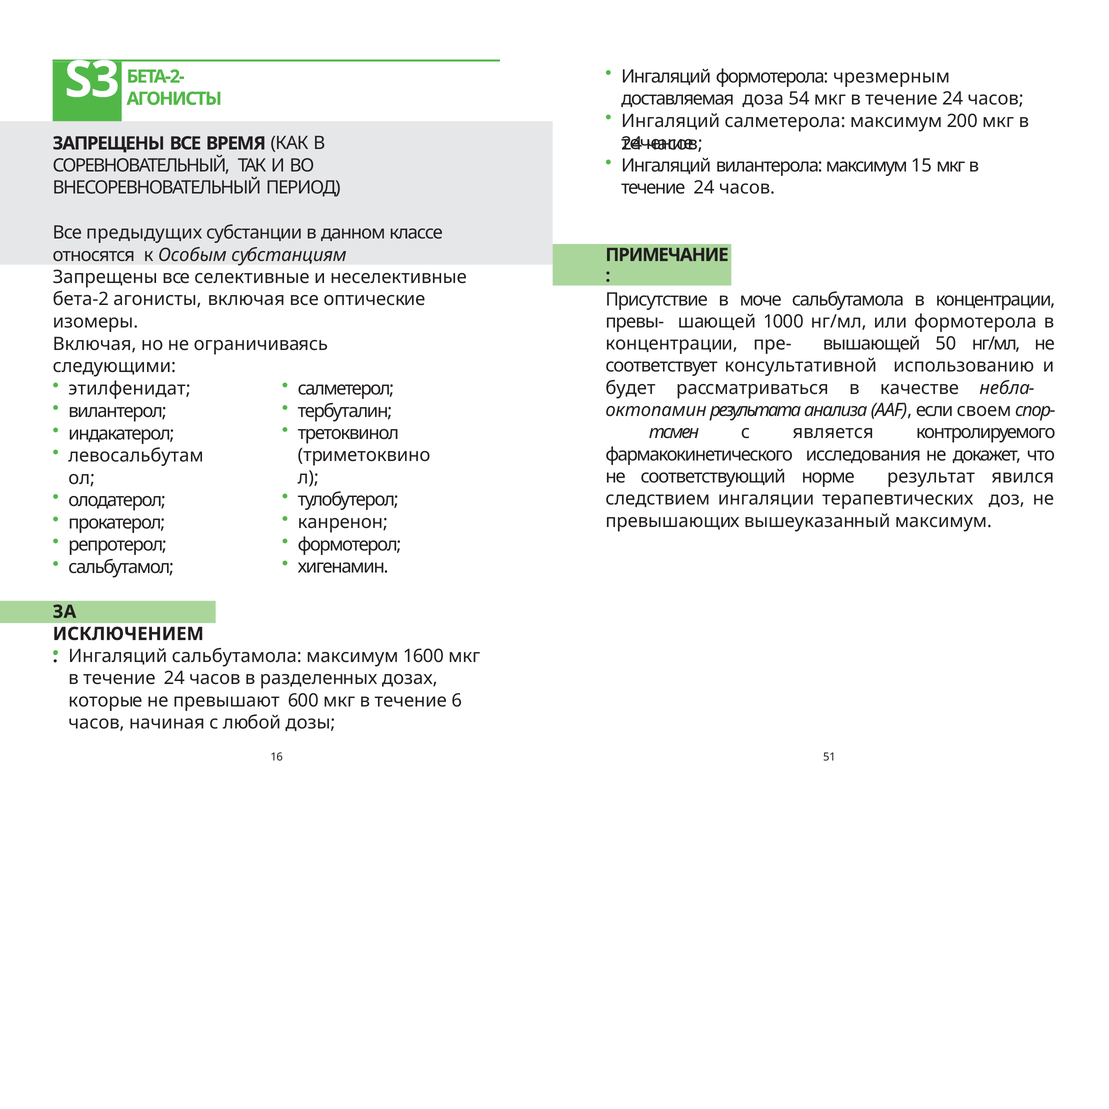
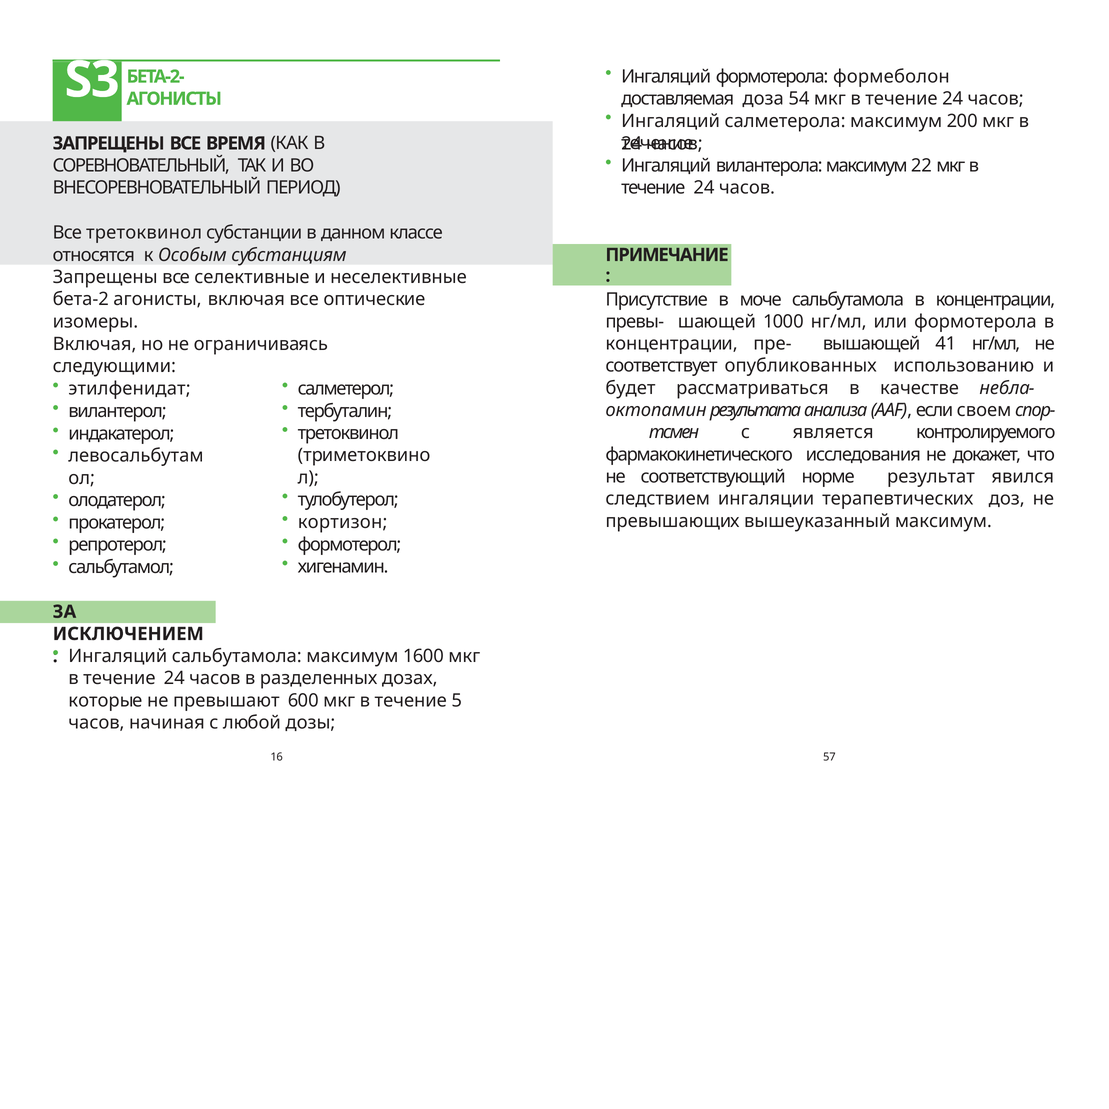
чрезмерным: чрезмерным -> формеболон
15: 15 -> 22
Все предыдущих: предыдущих -> третоквинол
50: 50 -> 41
консультативной: консультативной -> опубликованных
канренон: канренон -> кортизон
6: 6 -> 5
51: 51 -> 57
